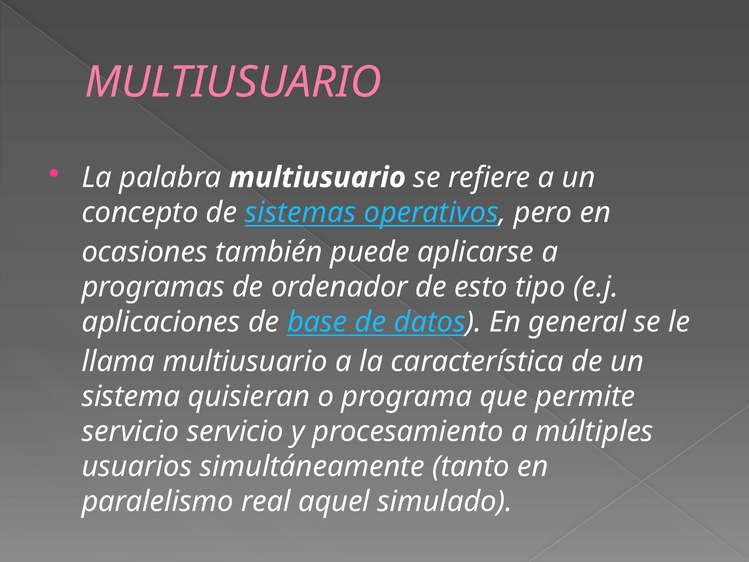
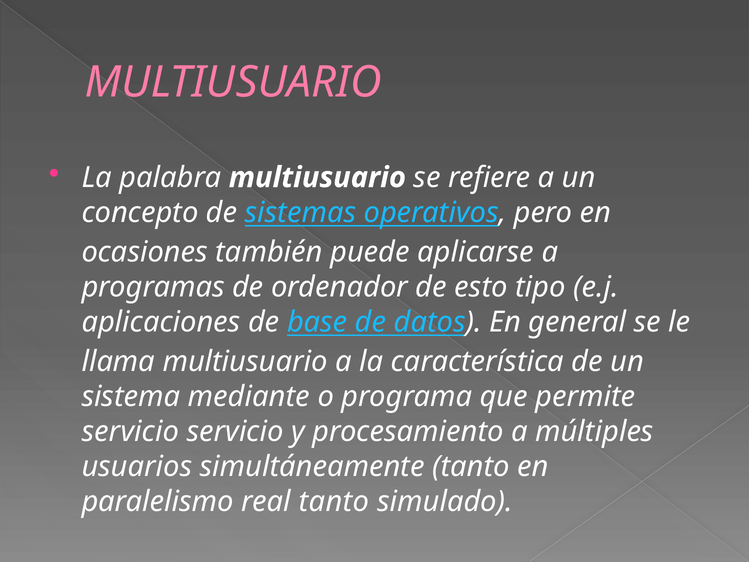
quisieran: quisieran -> mediante
real aquel: aquel -> tanto
